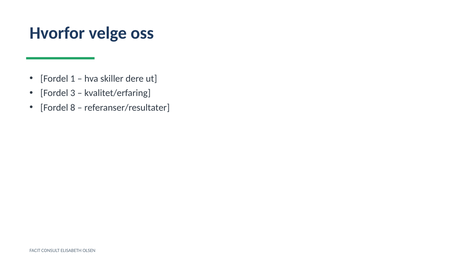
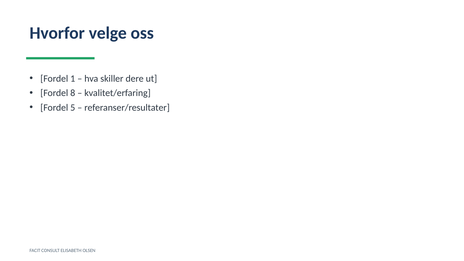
3: 3 -> 8
8: 8 -> 5
